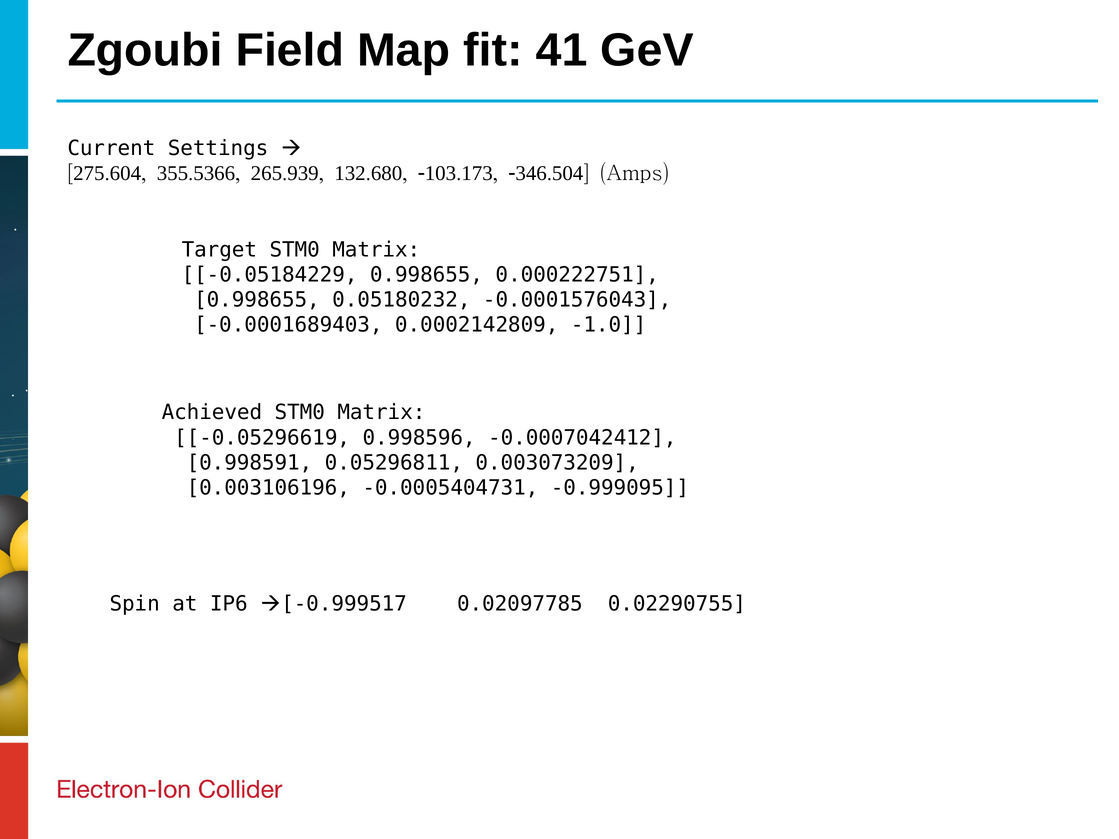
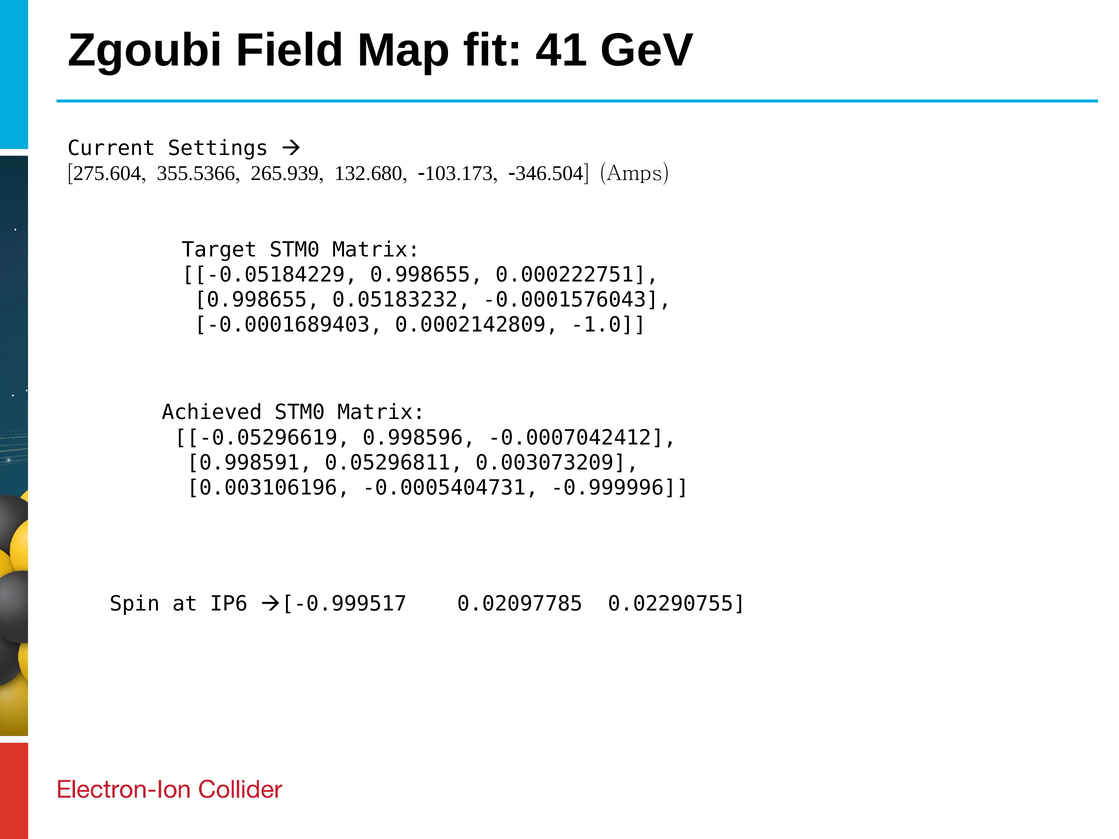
0.05180232: 0.05180232 -> 0.05183232
-0.999095: -0.999095 -> -0.999996
